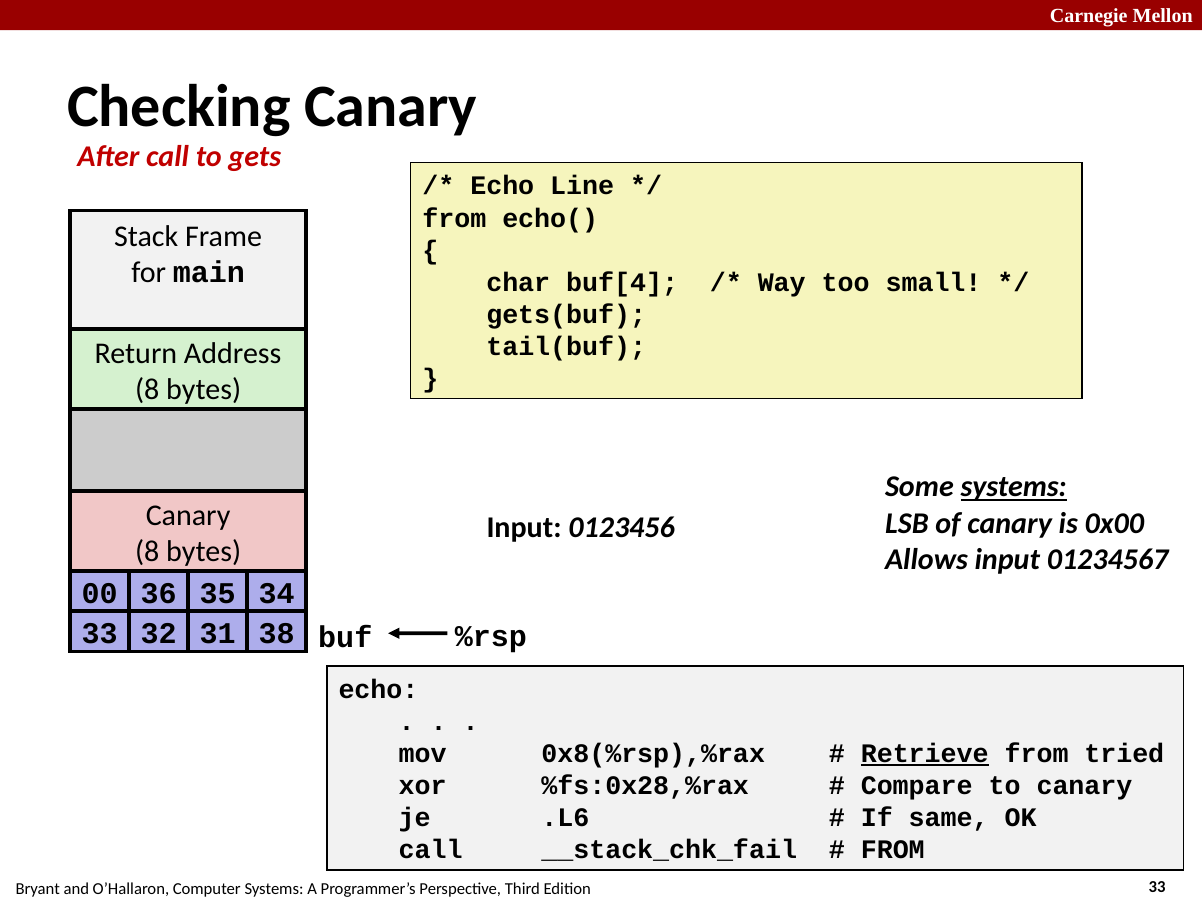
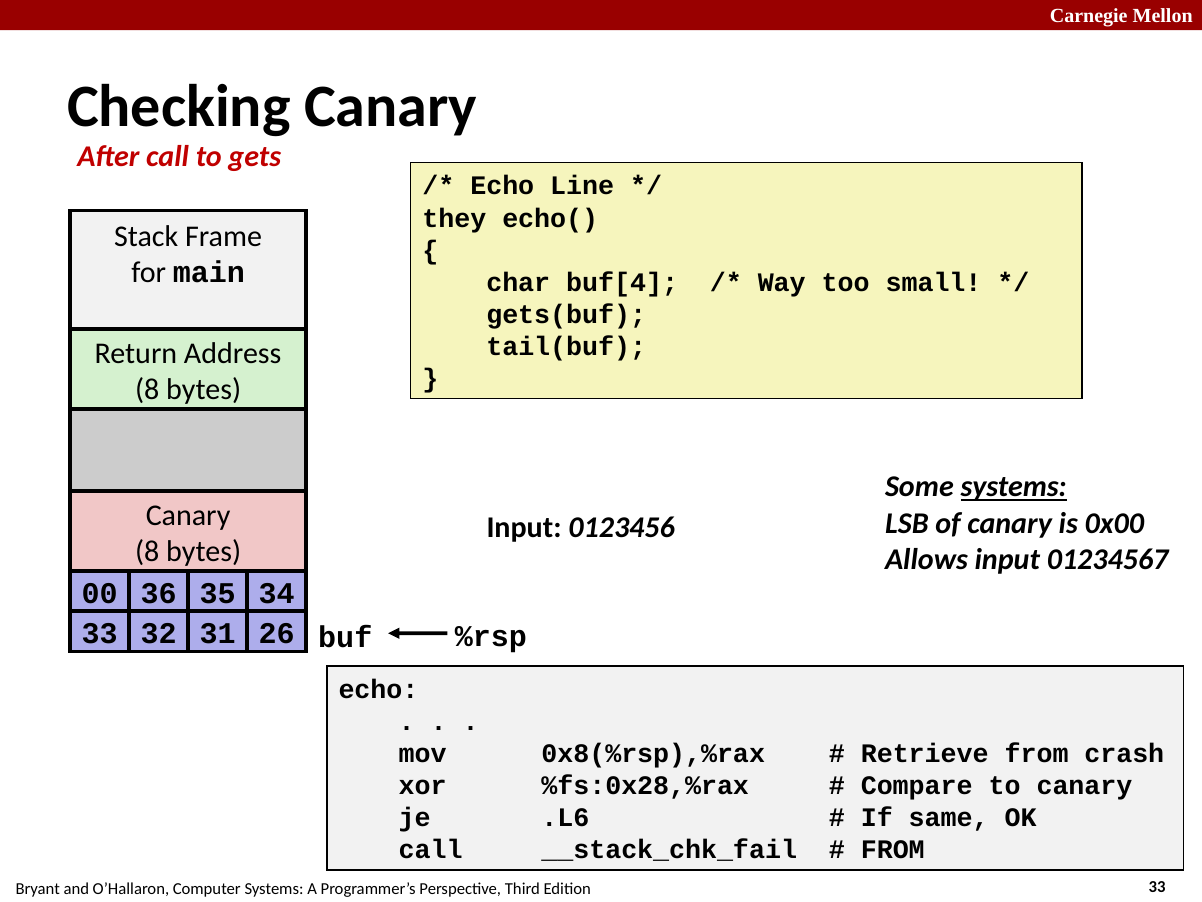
from at (454, 218): from -> they
38: 38 -> 26
Retrieve underline: present -> none
tried: tried -> crash
